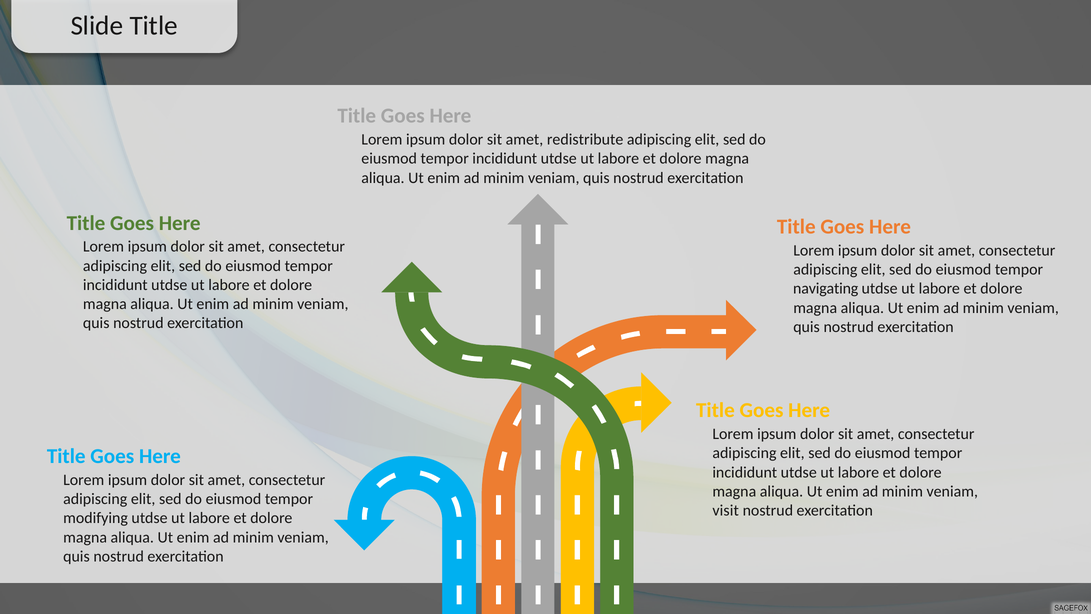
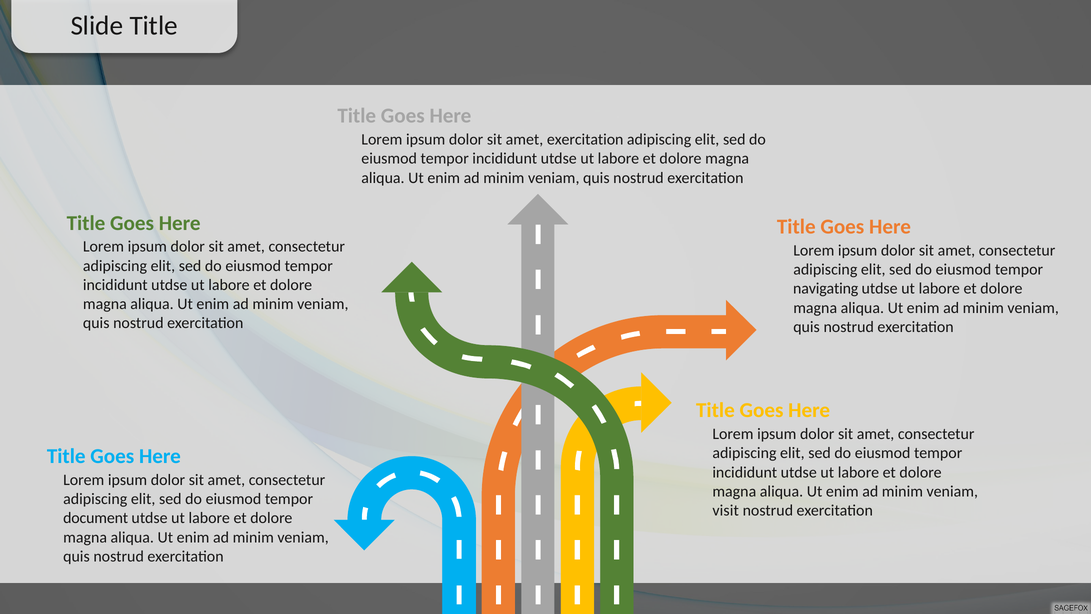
amet redistribute: redistribute -> exercitation
modifying: modifying -> document
